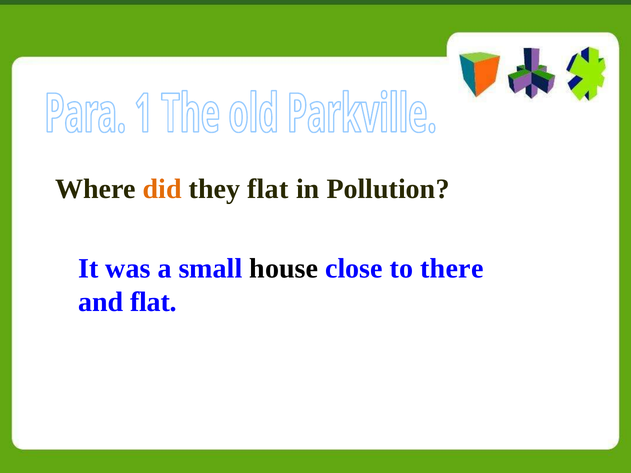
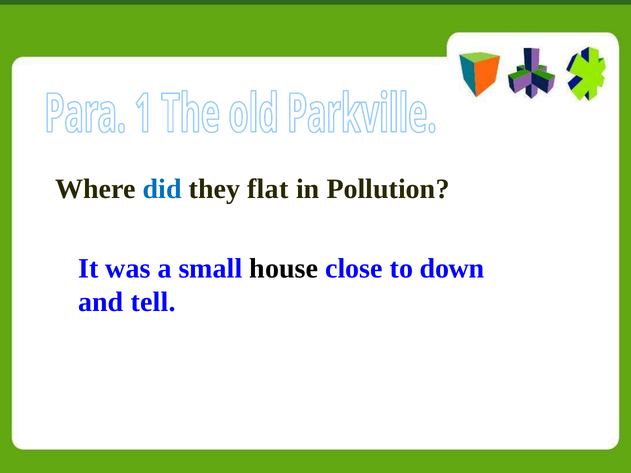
did colour: orange -> blue
there: there -> down
and flat: flat -> tell
